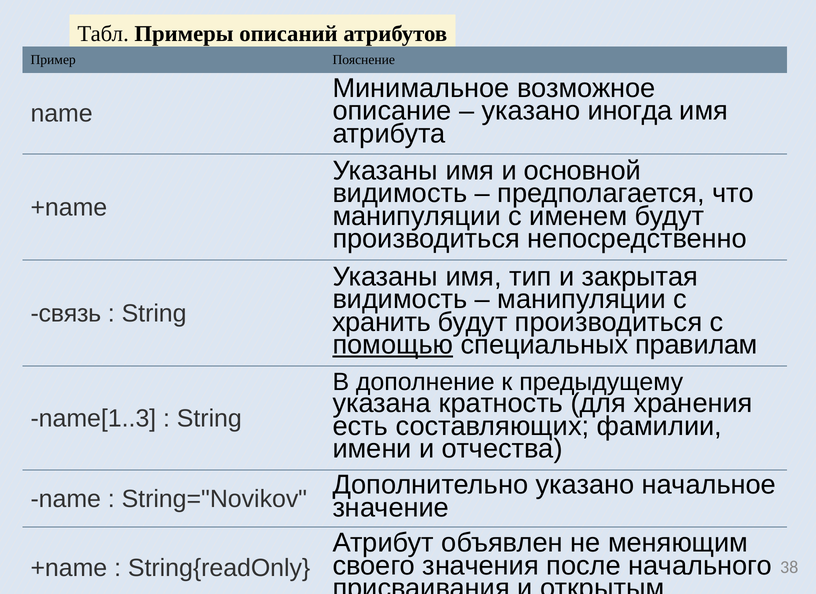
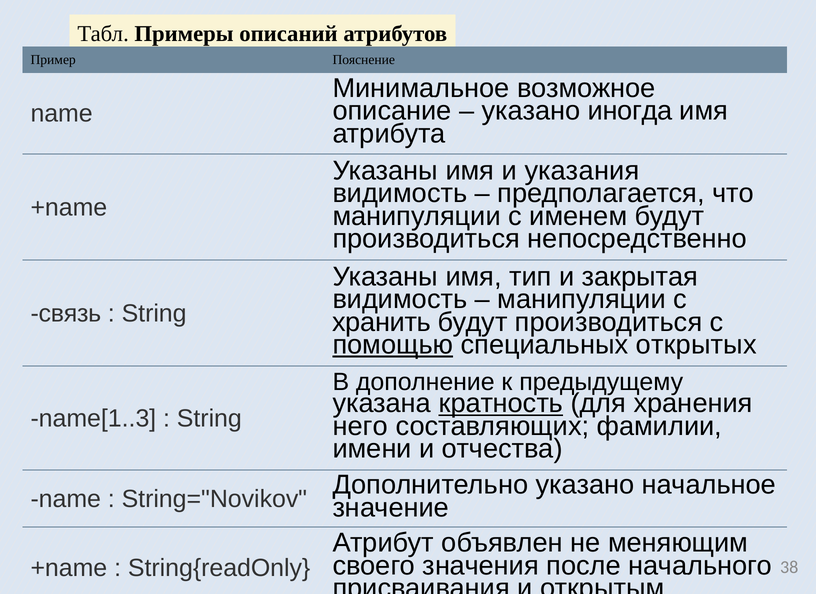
основной: основной -> указания
правилам: правилам -> открытых
кратность underline: none -> present
есть: есть -> него
